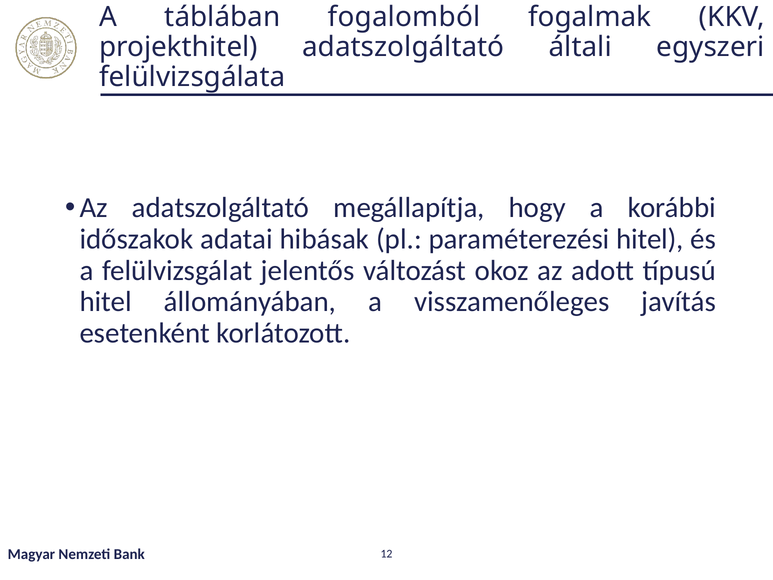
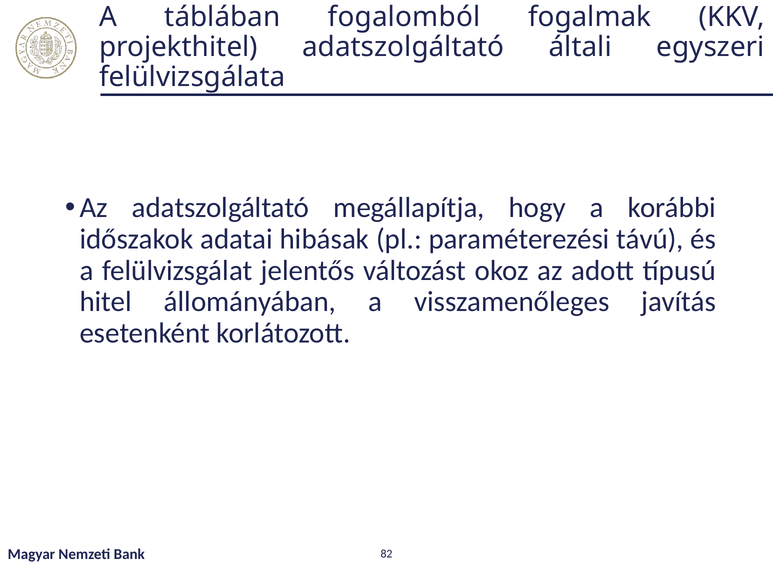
paraméterezési hitel: hitel -> távú
12: 12 -> 82
